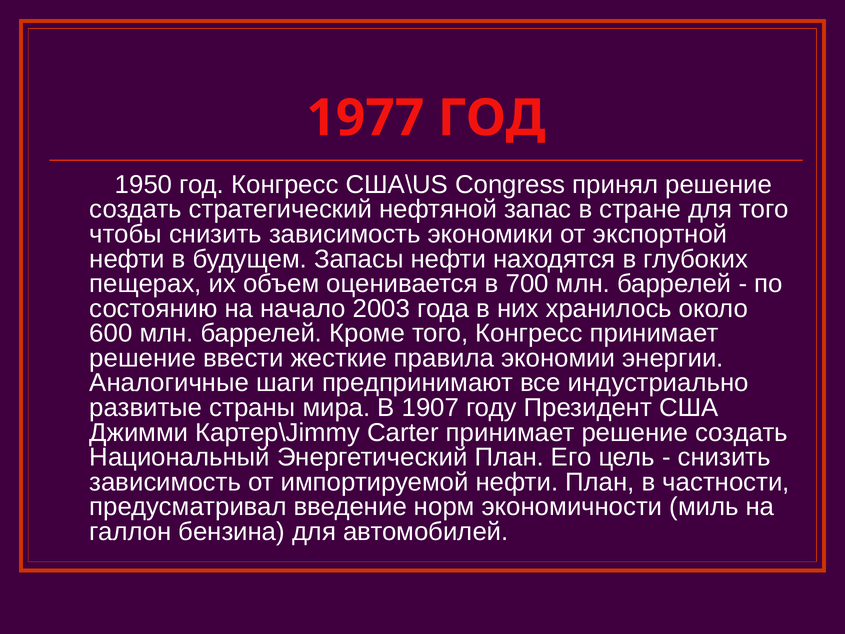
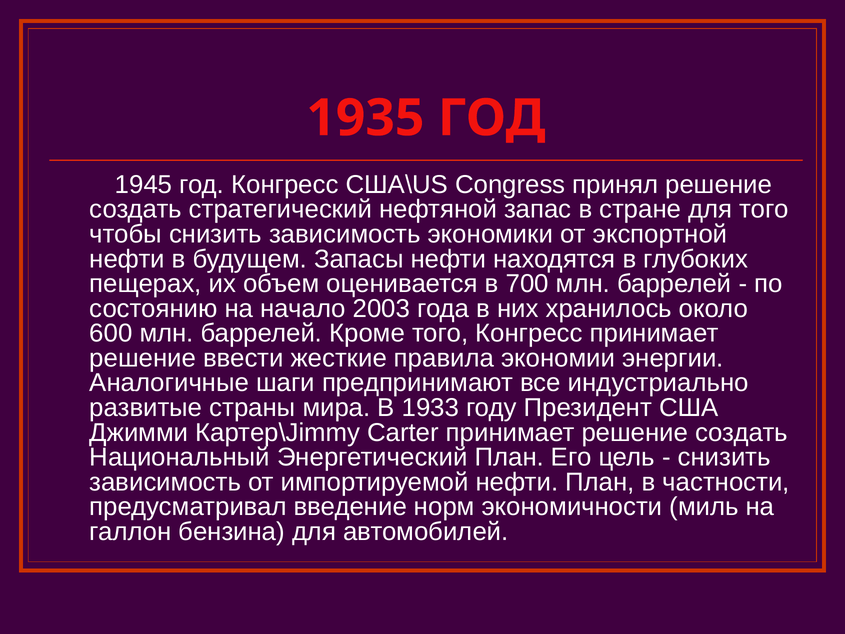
1977: 1977 -> 1935
1950: 1950 -> 1945
1907: 1907 -> 1933
